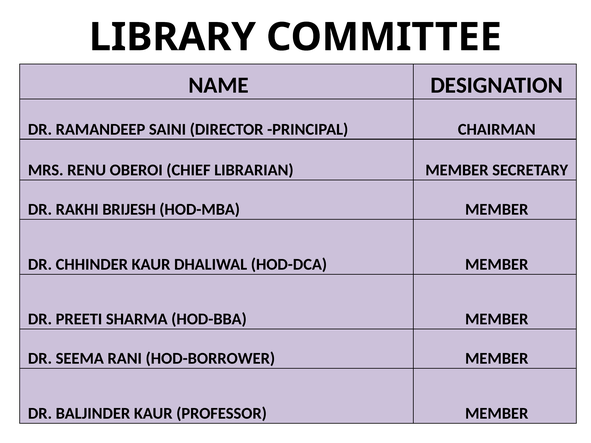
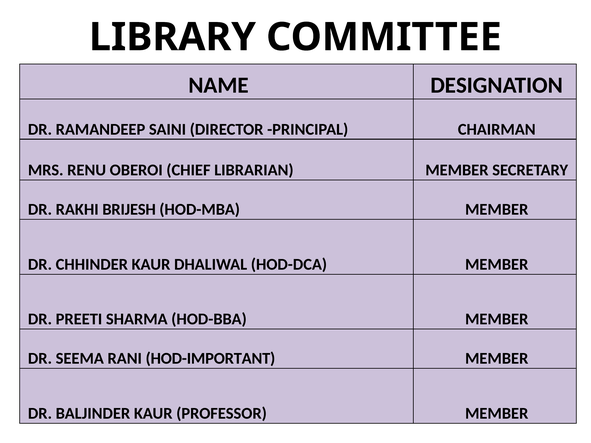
HOD-BORROWER: HOD-BORROWER -> HOD-IMPORTANT
